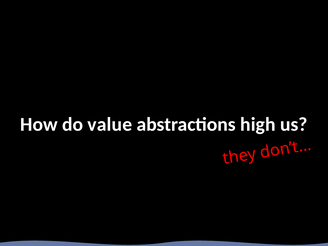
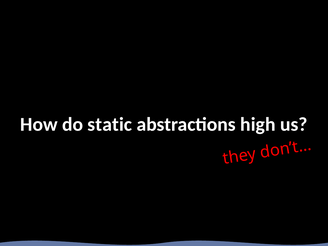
value: value -> static
